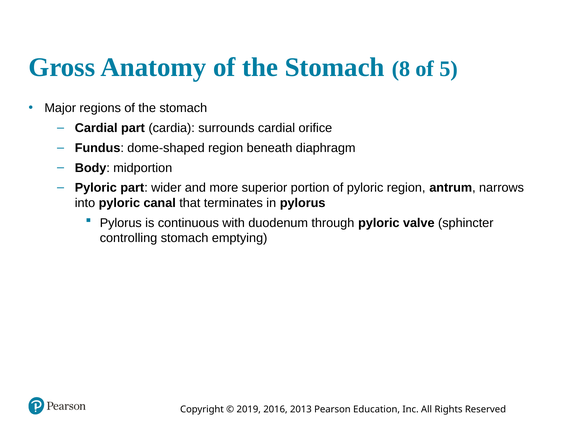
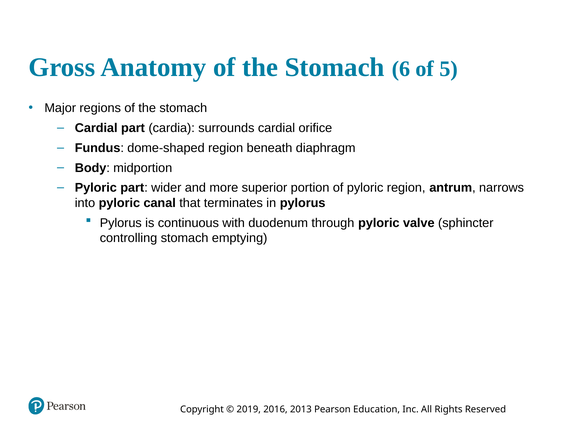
8: 8 -> 6
